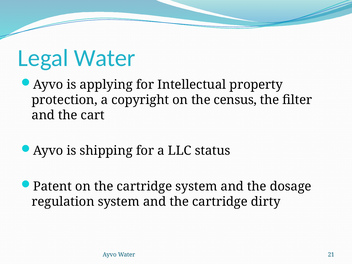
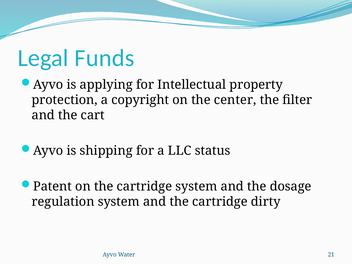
Legal Water: Water -> Funds
census: census -> center
